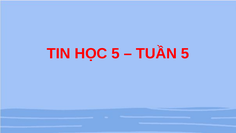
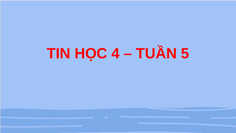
HỌC 5: 5 -> 4
